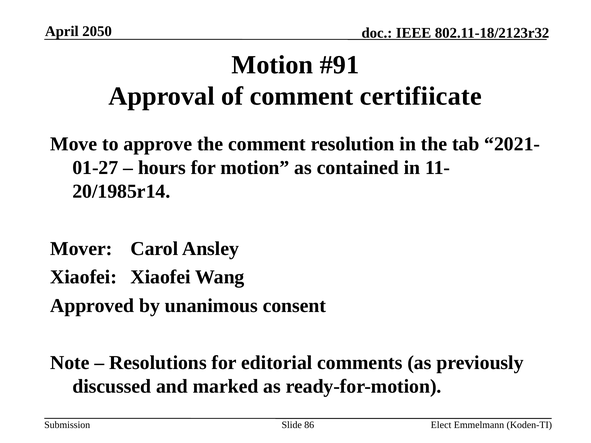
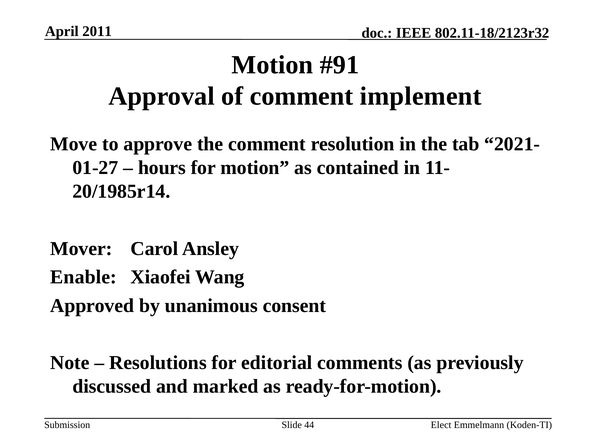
2050: 2050 -> 2011
certifiicate: certifiicate -> implement
Xiaofei at (84, 277): Xiaofei -> Enable
86: 86 -> 44
